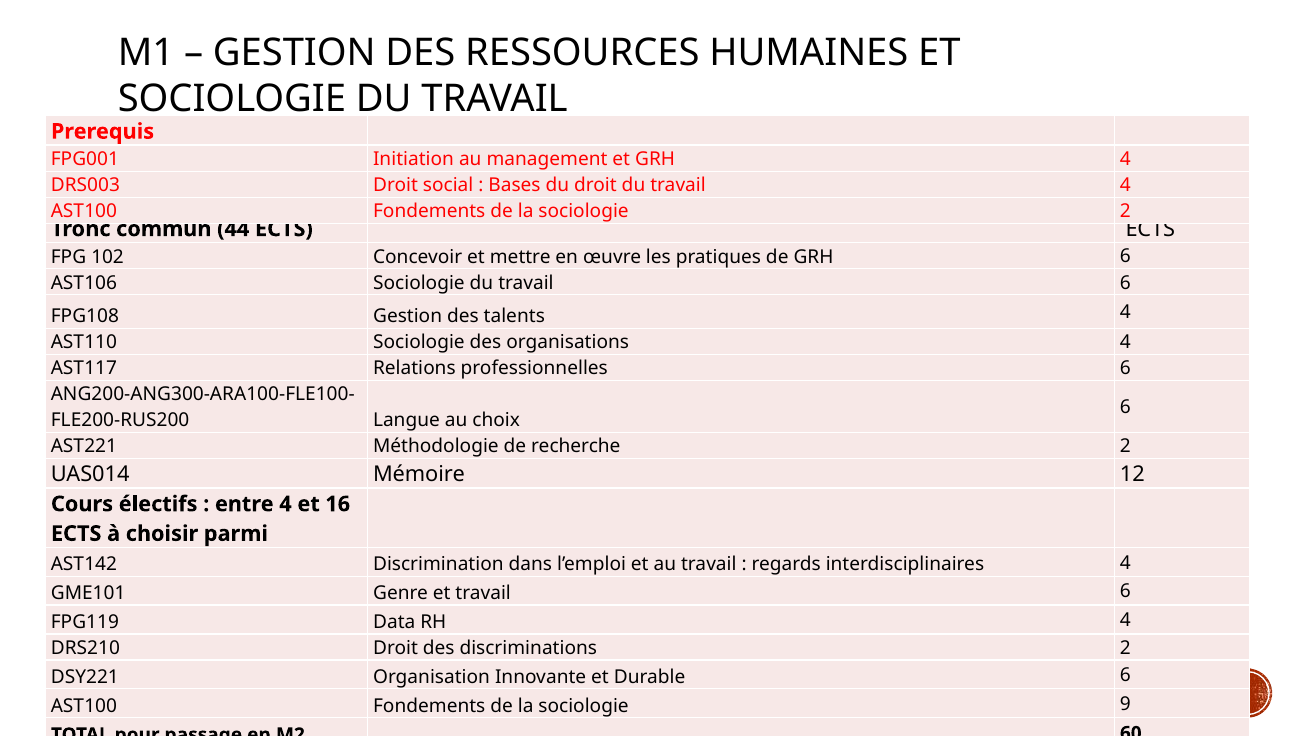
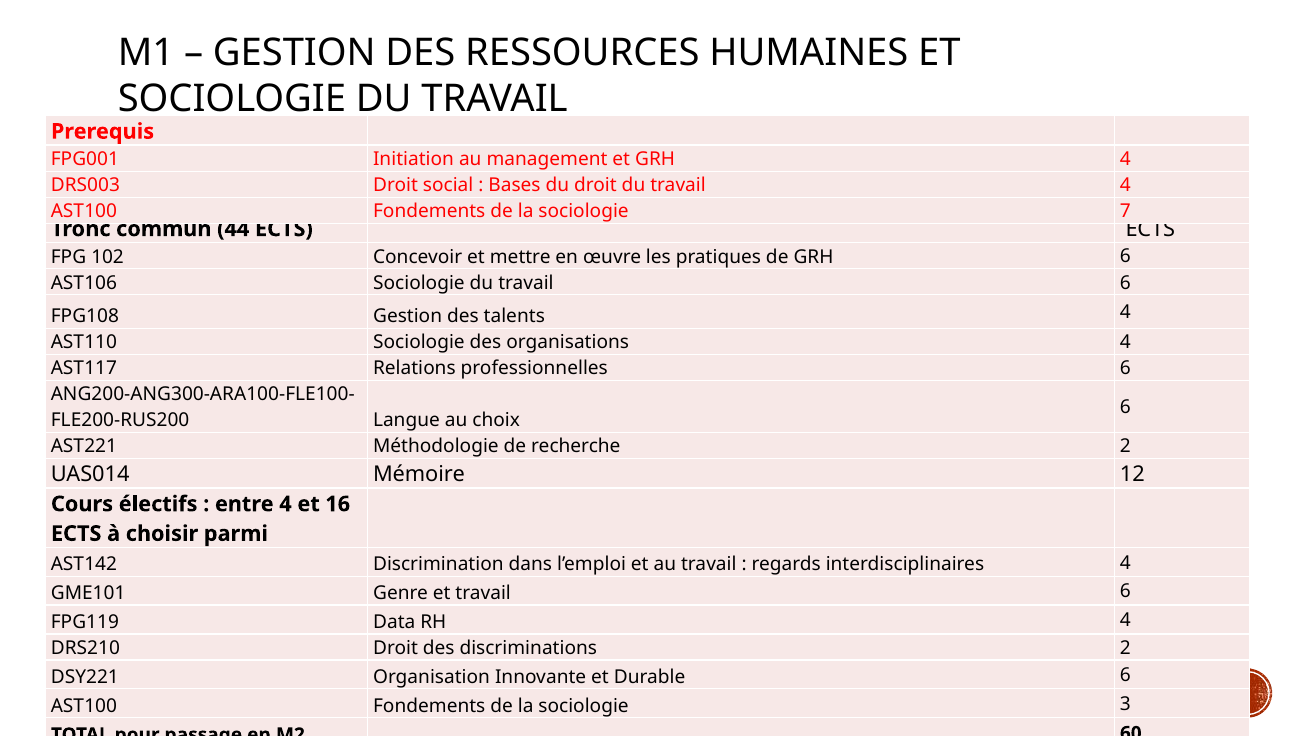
sociologie 2: 2 -> 7
9: 9 -> 3
